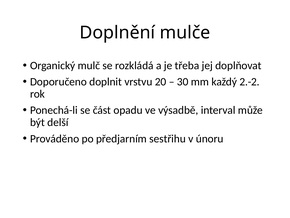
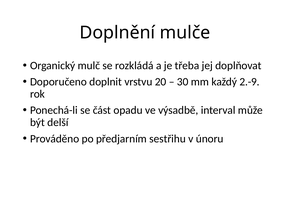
2.-2: 2.-2 -> 2.-9
